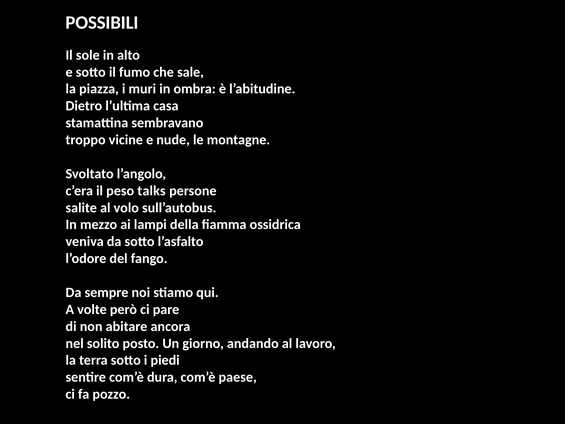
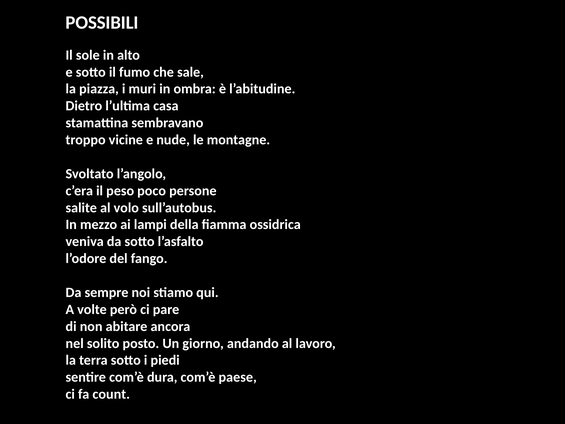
talks: talks -> poco
pozzo: pozzo -> count
